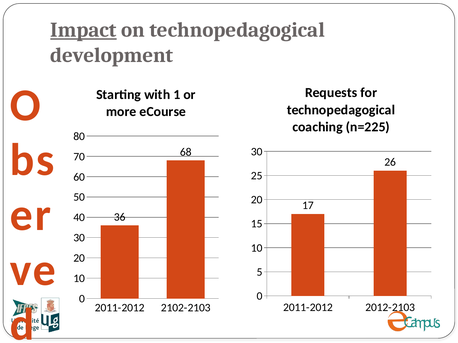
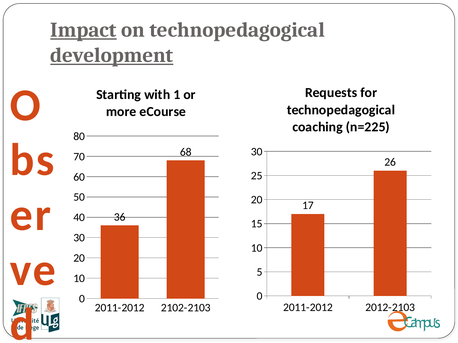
development underline: none -> present
